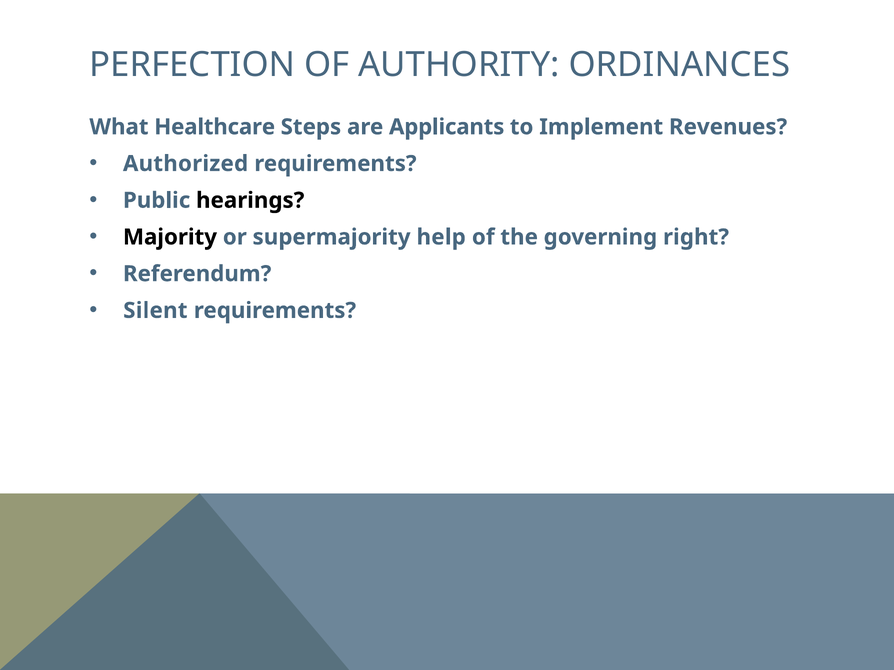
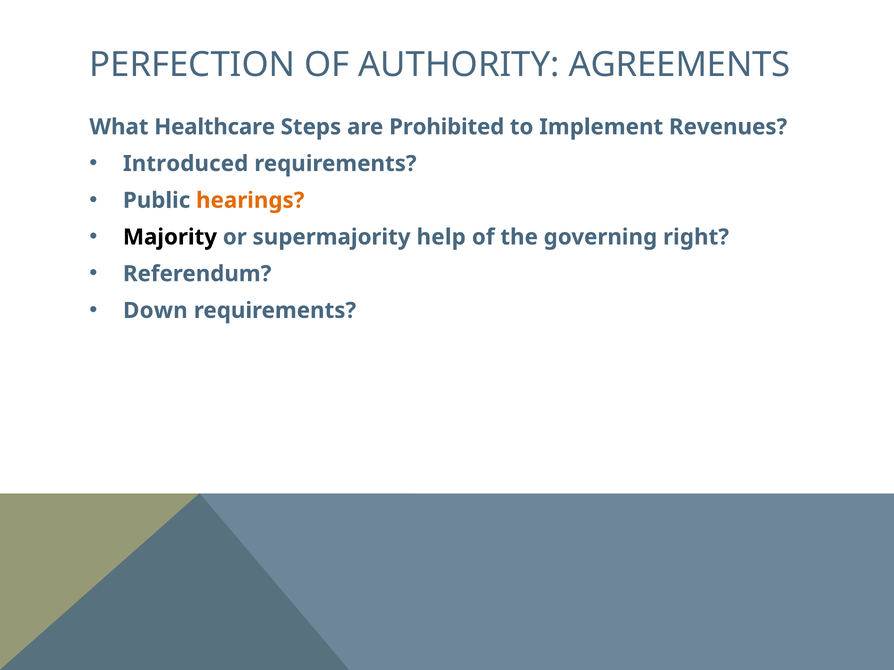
ORDINANCES: ORDINANCES -> AGREEMENTS
Applicants: Applicants -> Prohibited
Authorized: Authorized -> Introduced
hearings colour: black -> orange
Silent: Silent -> Down
